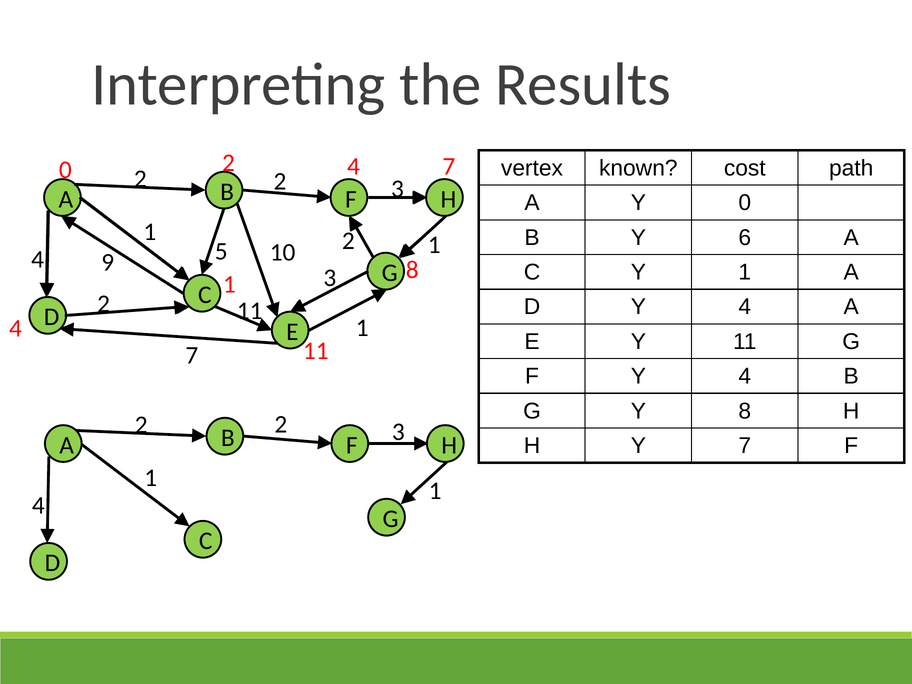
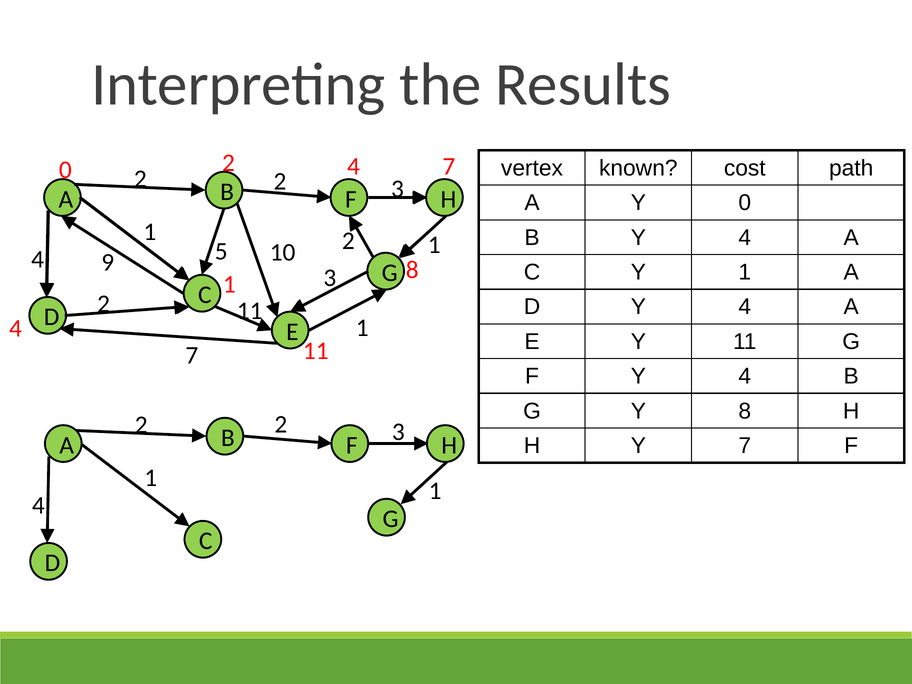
B Y 6: 6 -> 4
